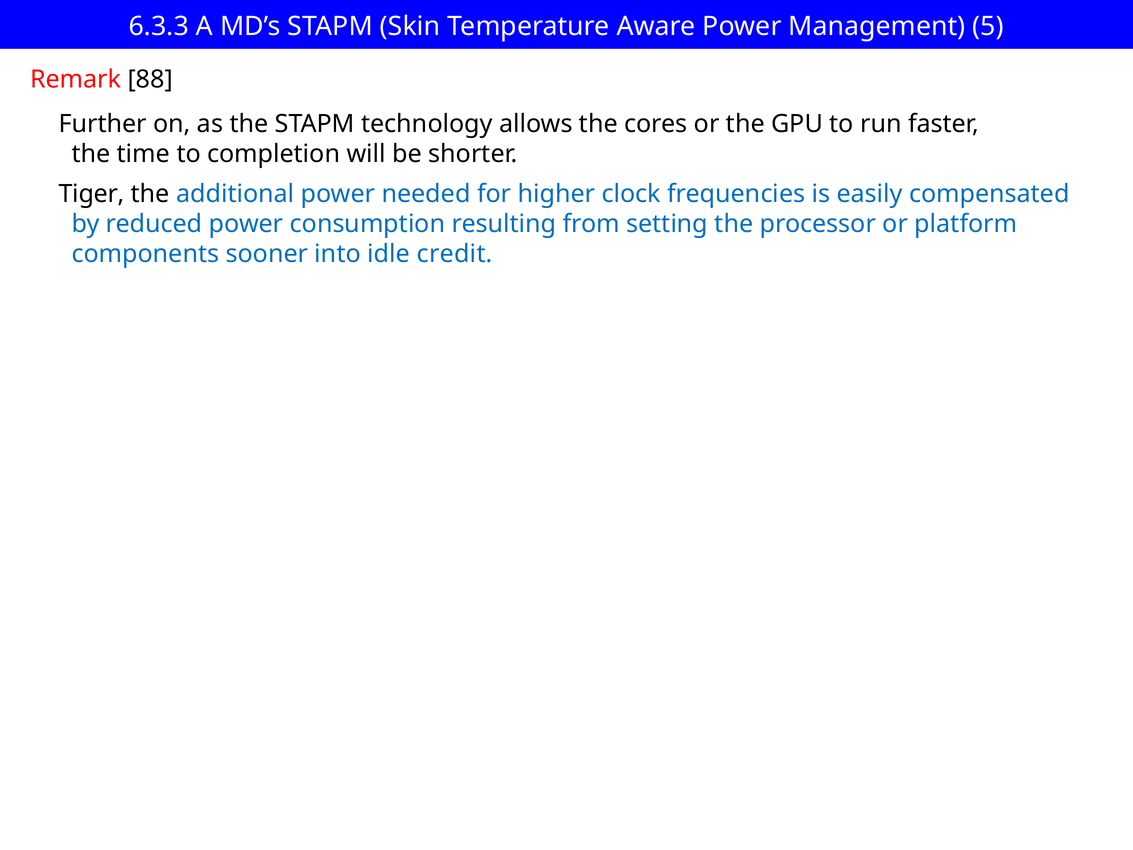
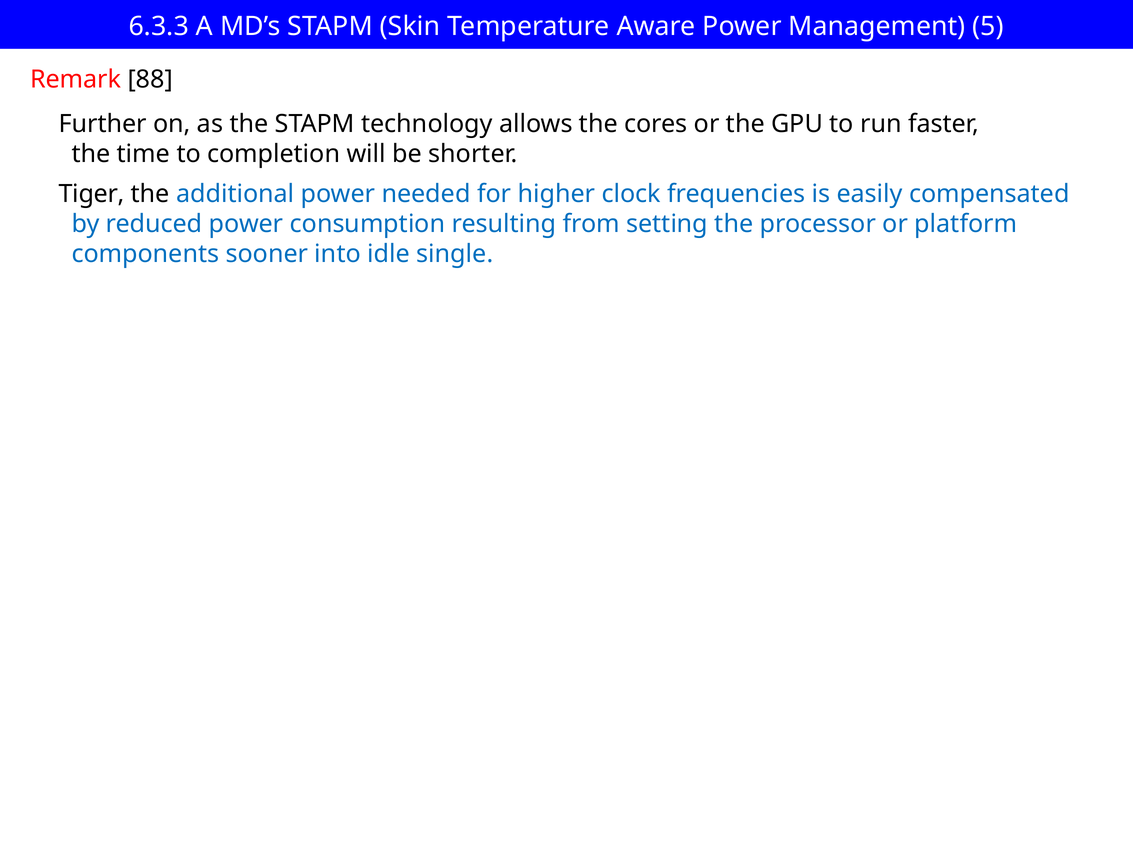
credit: credit -> single
